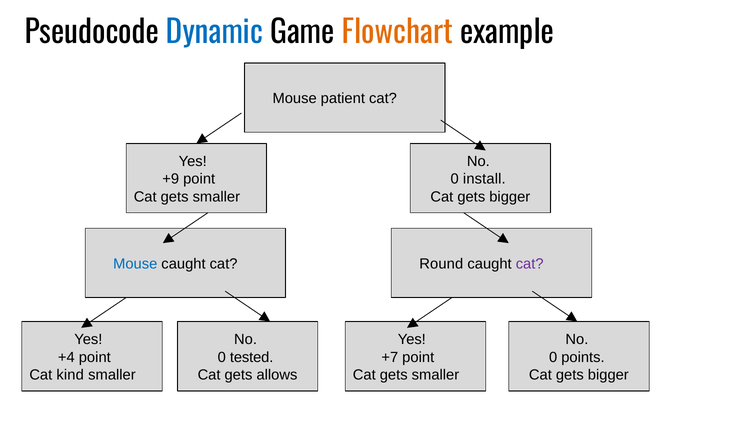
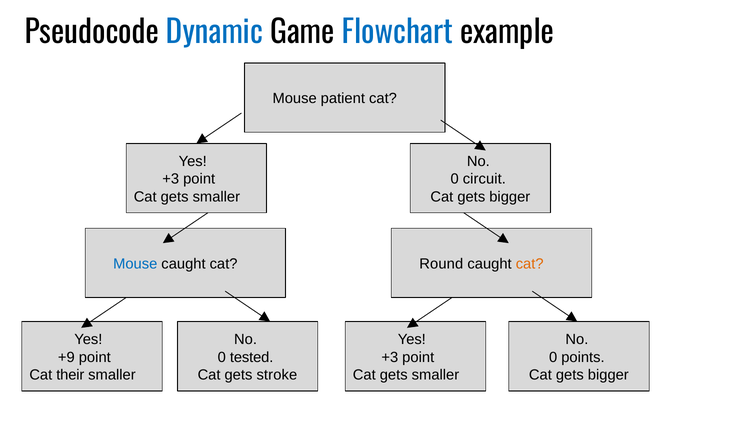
Flowchart colour: orange -> blue
+9 at (171, 179): +9 -> +3
install: install -> circuit
cat at (530, 264) colour: purple -> orange
+4: +4 -> +9
+7 at (390, 357): +7 -> +3
kind: kind -> their
allows: allows -> stroke
